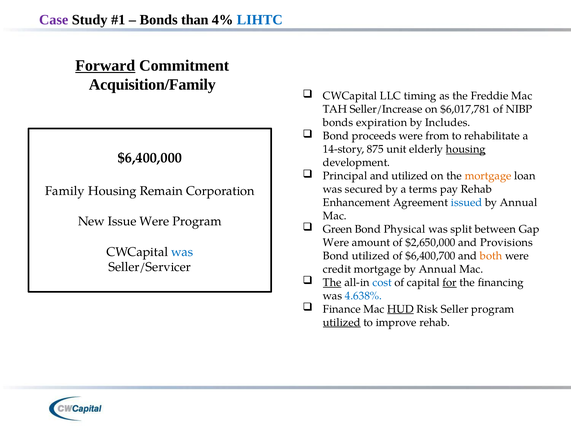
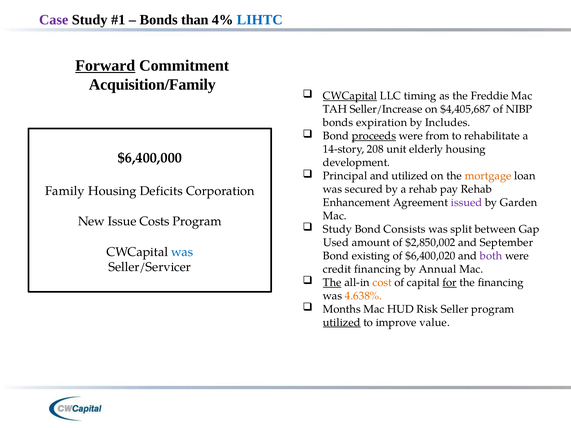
CWCapital at (350, 96) underline: none -> present
$6,017,781: $6,017,781 -> $4,405,687
proceeds underline: none -> present
875: 875 -> 208
housing at (466, 149) underline: present -> none
a terms: terms -> rehab
Remain: Remain -> Deficits
issued colour: blue -> purple
Annual at (519, 203): Annual -> Garden
Issue Were: Were -> Costs
Green at (337, 229): Green -> Study
Physical: Physical -> Consists
Were at (336, 243): Were -> Used
$2,650,000: $2,650,000 -> $2,850,002
Provisions: Provisions -> September
Bond utilized: utilized -> existing
$6,400,700: $6,400,700 -> $6,400,020
both colour: orange -> purple
credit mortgage: mortgage -> financing
cost colour: blue -> orange
4.638% colour: blue -> orange
Finance: Finance -> Months
HUD underline: present -> none
improve rehab: rehab -> value
